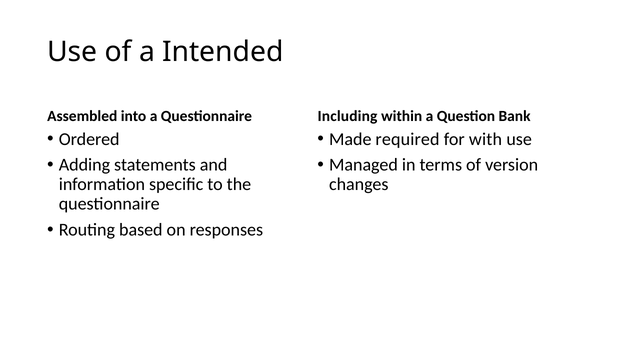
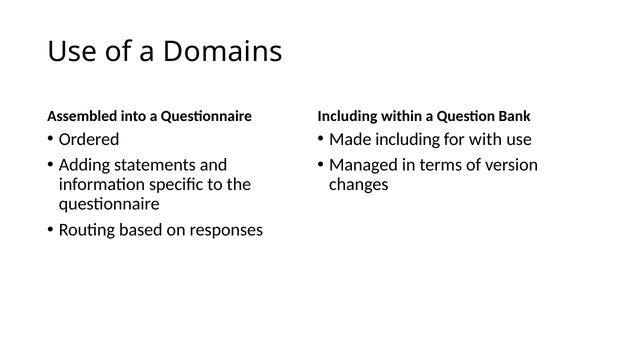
Intended: Intended -> Domains
Made required: required -> including
